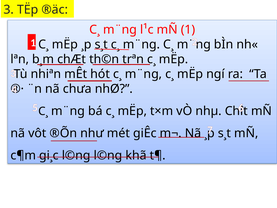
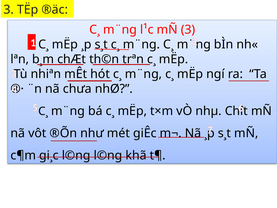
mÑ 1: 1 -> 3
